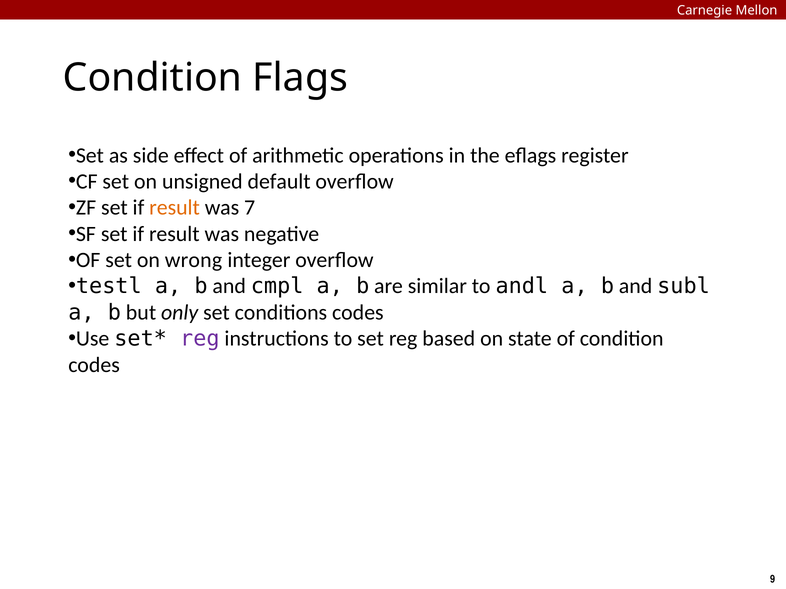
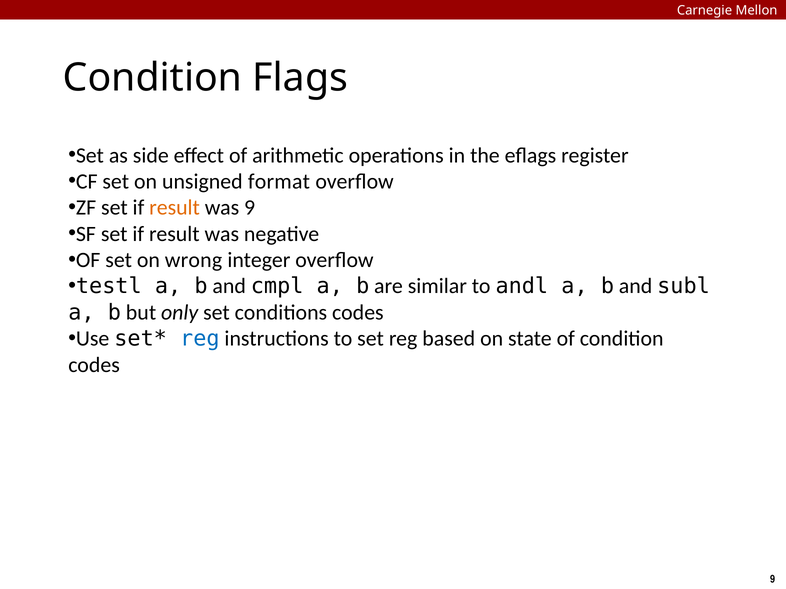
default: default -> format
was 7: 7 -> 9
reg at (200, 339) colour: purple -> blue
